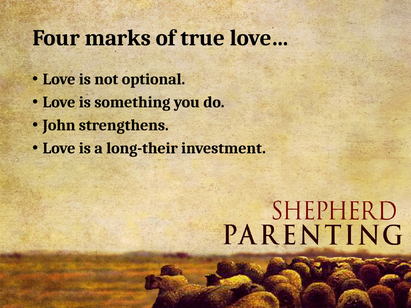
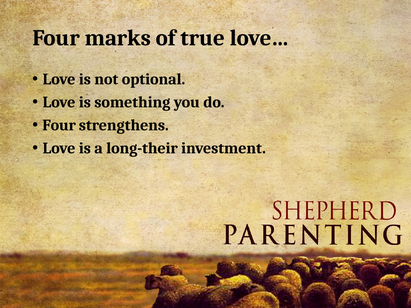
John at (59, 125): John -> Four
